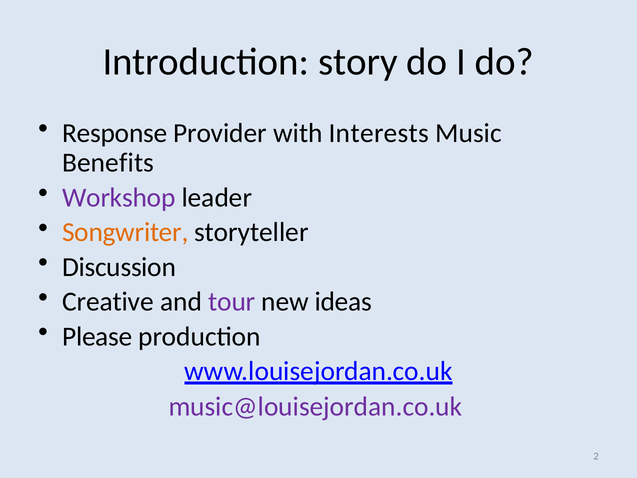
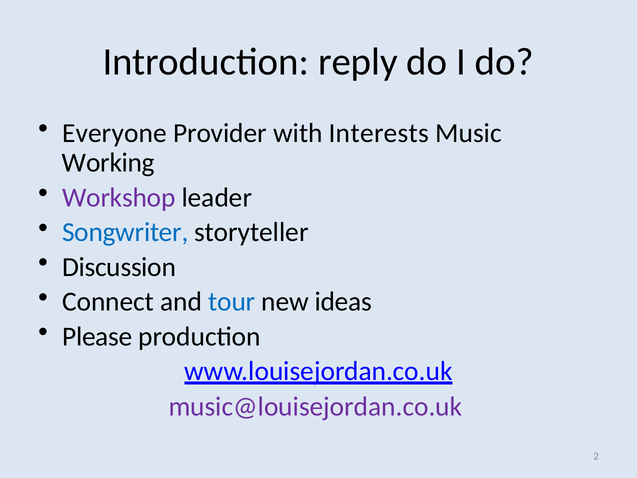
story: story -> reply
Response: Response -> Everyone
Benefits: Benefits -> Working
Songwriter colour: orange -> blue
Creative: Creative -> Connect
tour colour: purple -> blue
